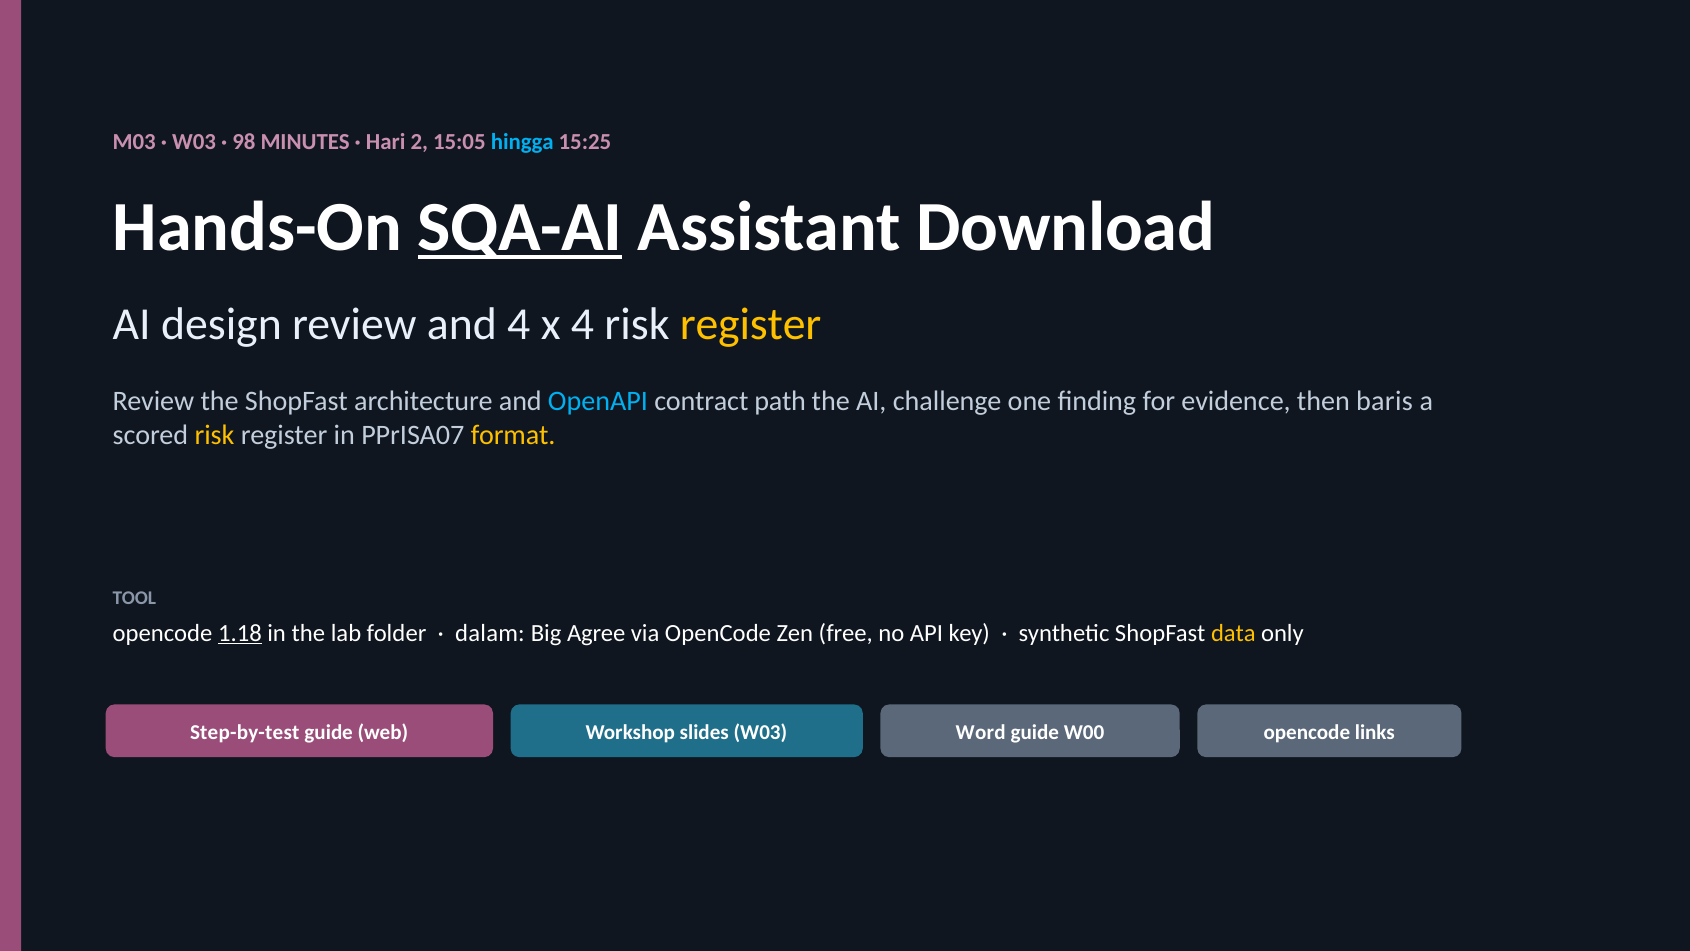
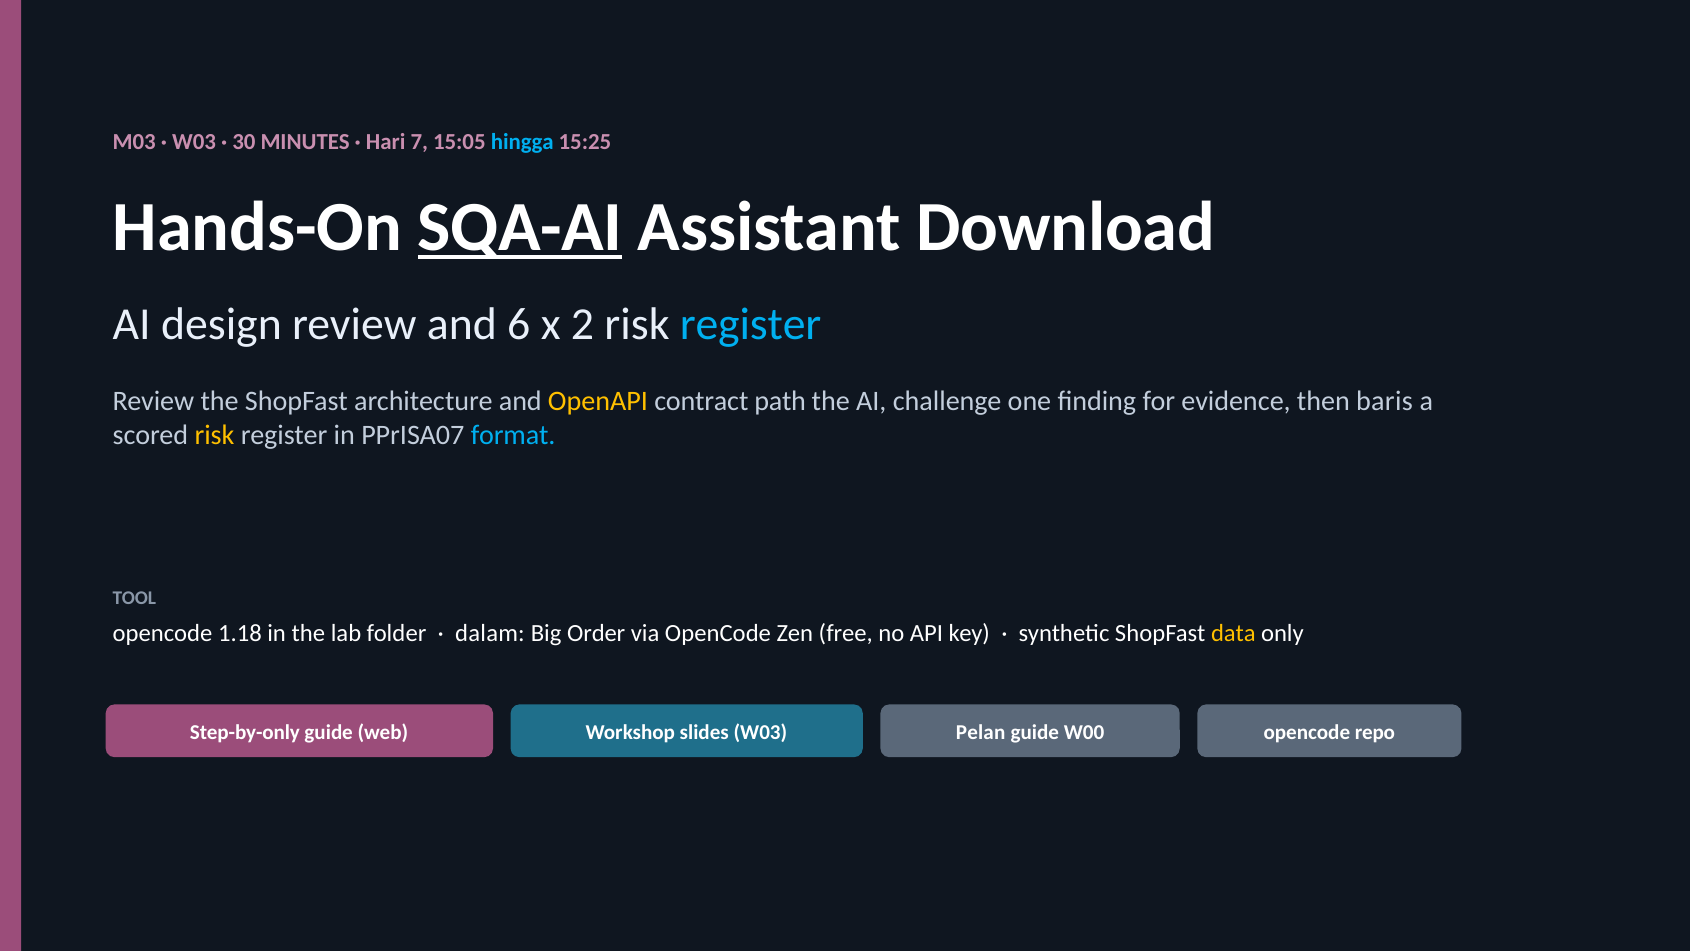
98: 98 -> 30
2: 2 -> 7
and 4: 4 -> 6
x 4: 4 -> 2
register at (751, 325) colour: yellow -> light blue
OpenAPI colour: light blue -> yellow
format colour: yellow -> light blue
1.18 underline: present -> none
Agree: Agree -> Order
Step-by-test: Step-by-test -> Step-by-only
Word: Word -> Pelan
links: links -> repo
